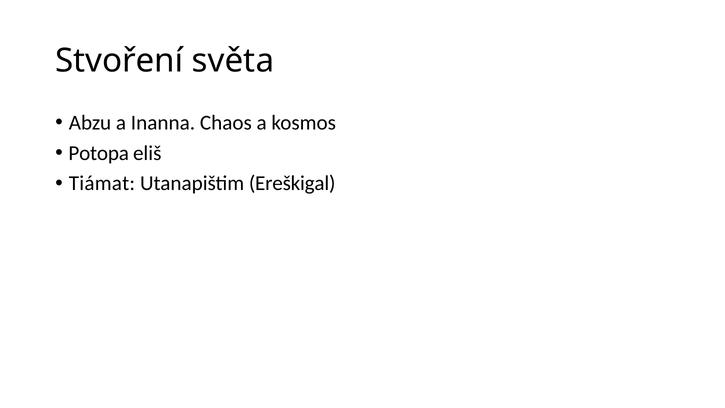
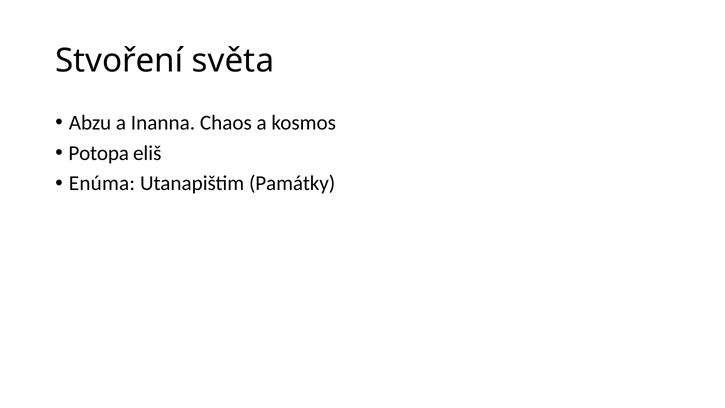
Tiámat: Tiámat -> Enúma
Ereškigal: Ereškigal -> Památky
